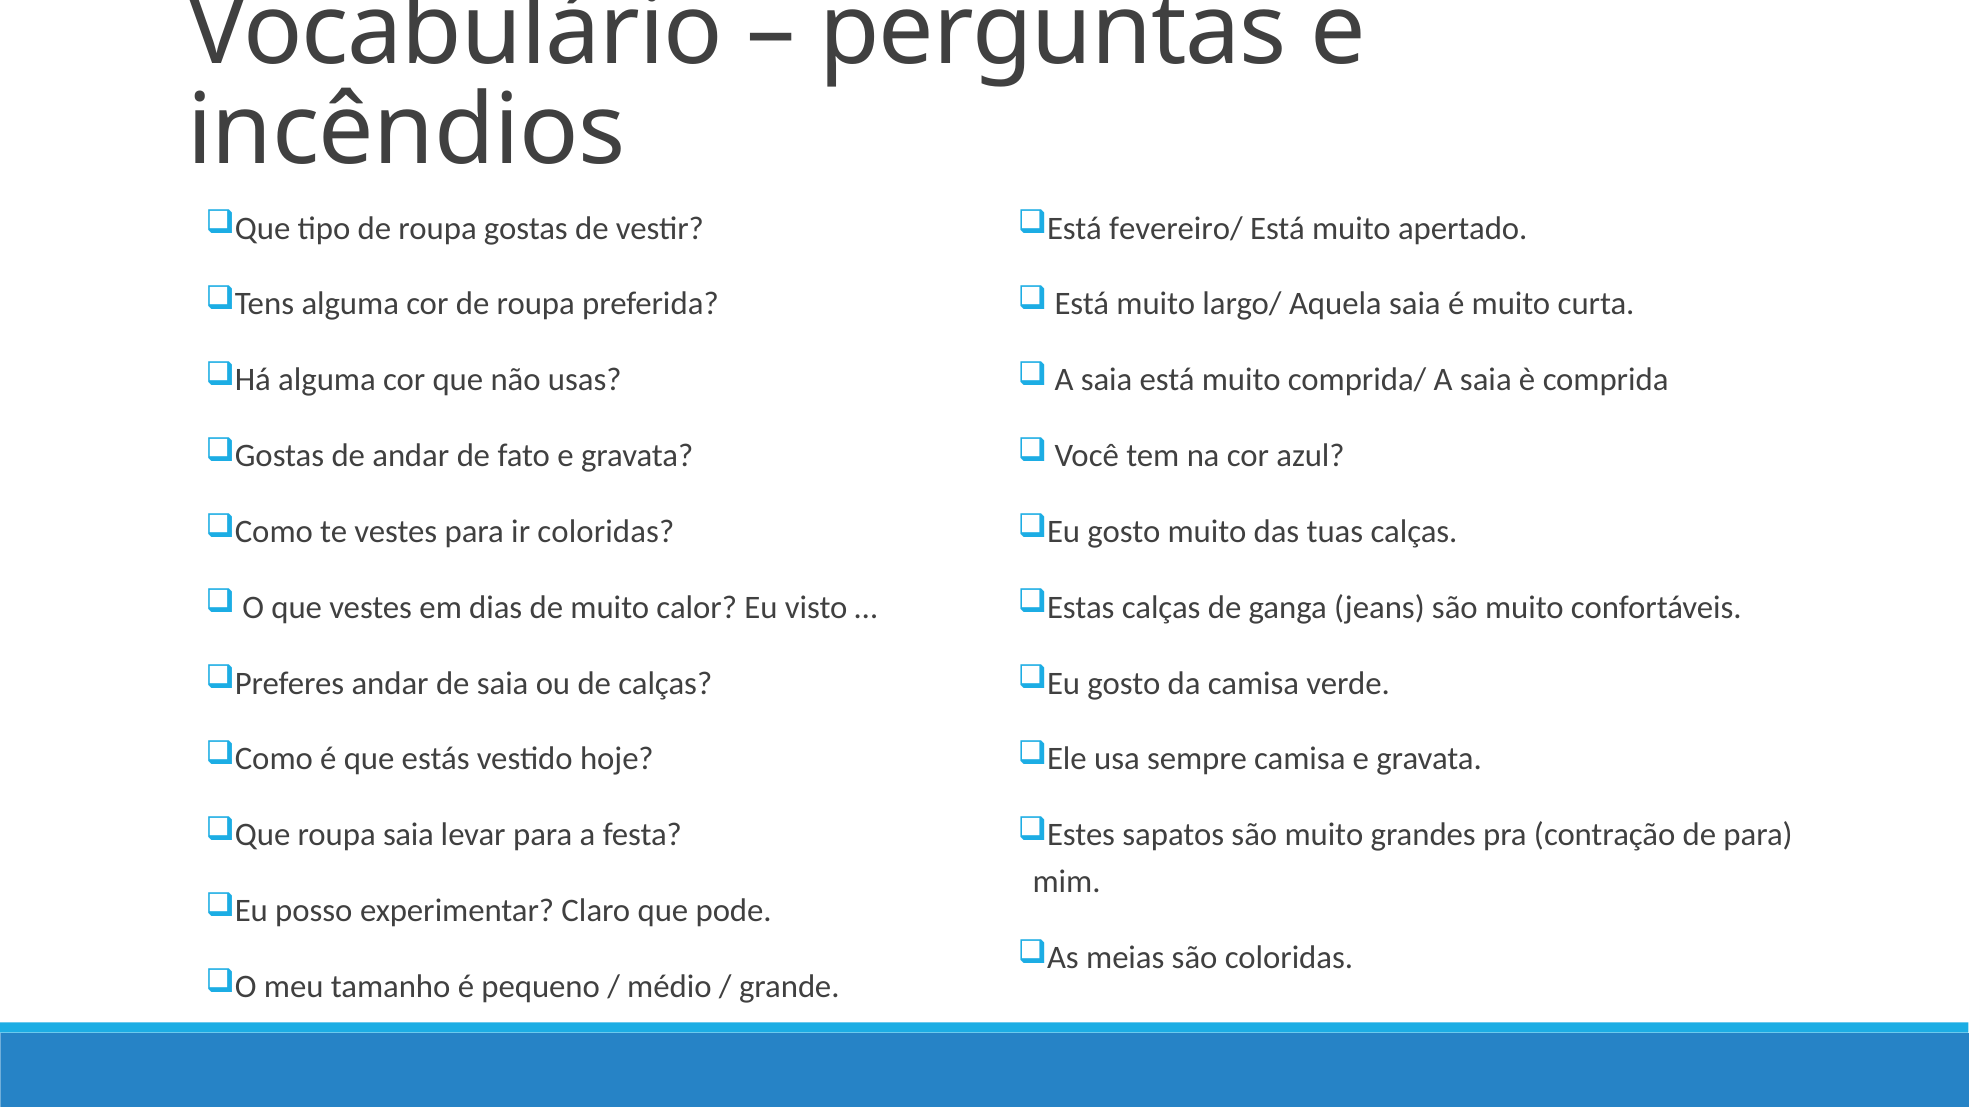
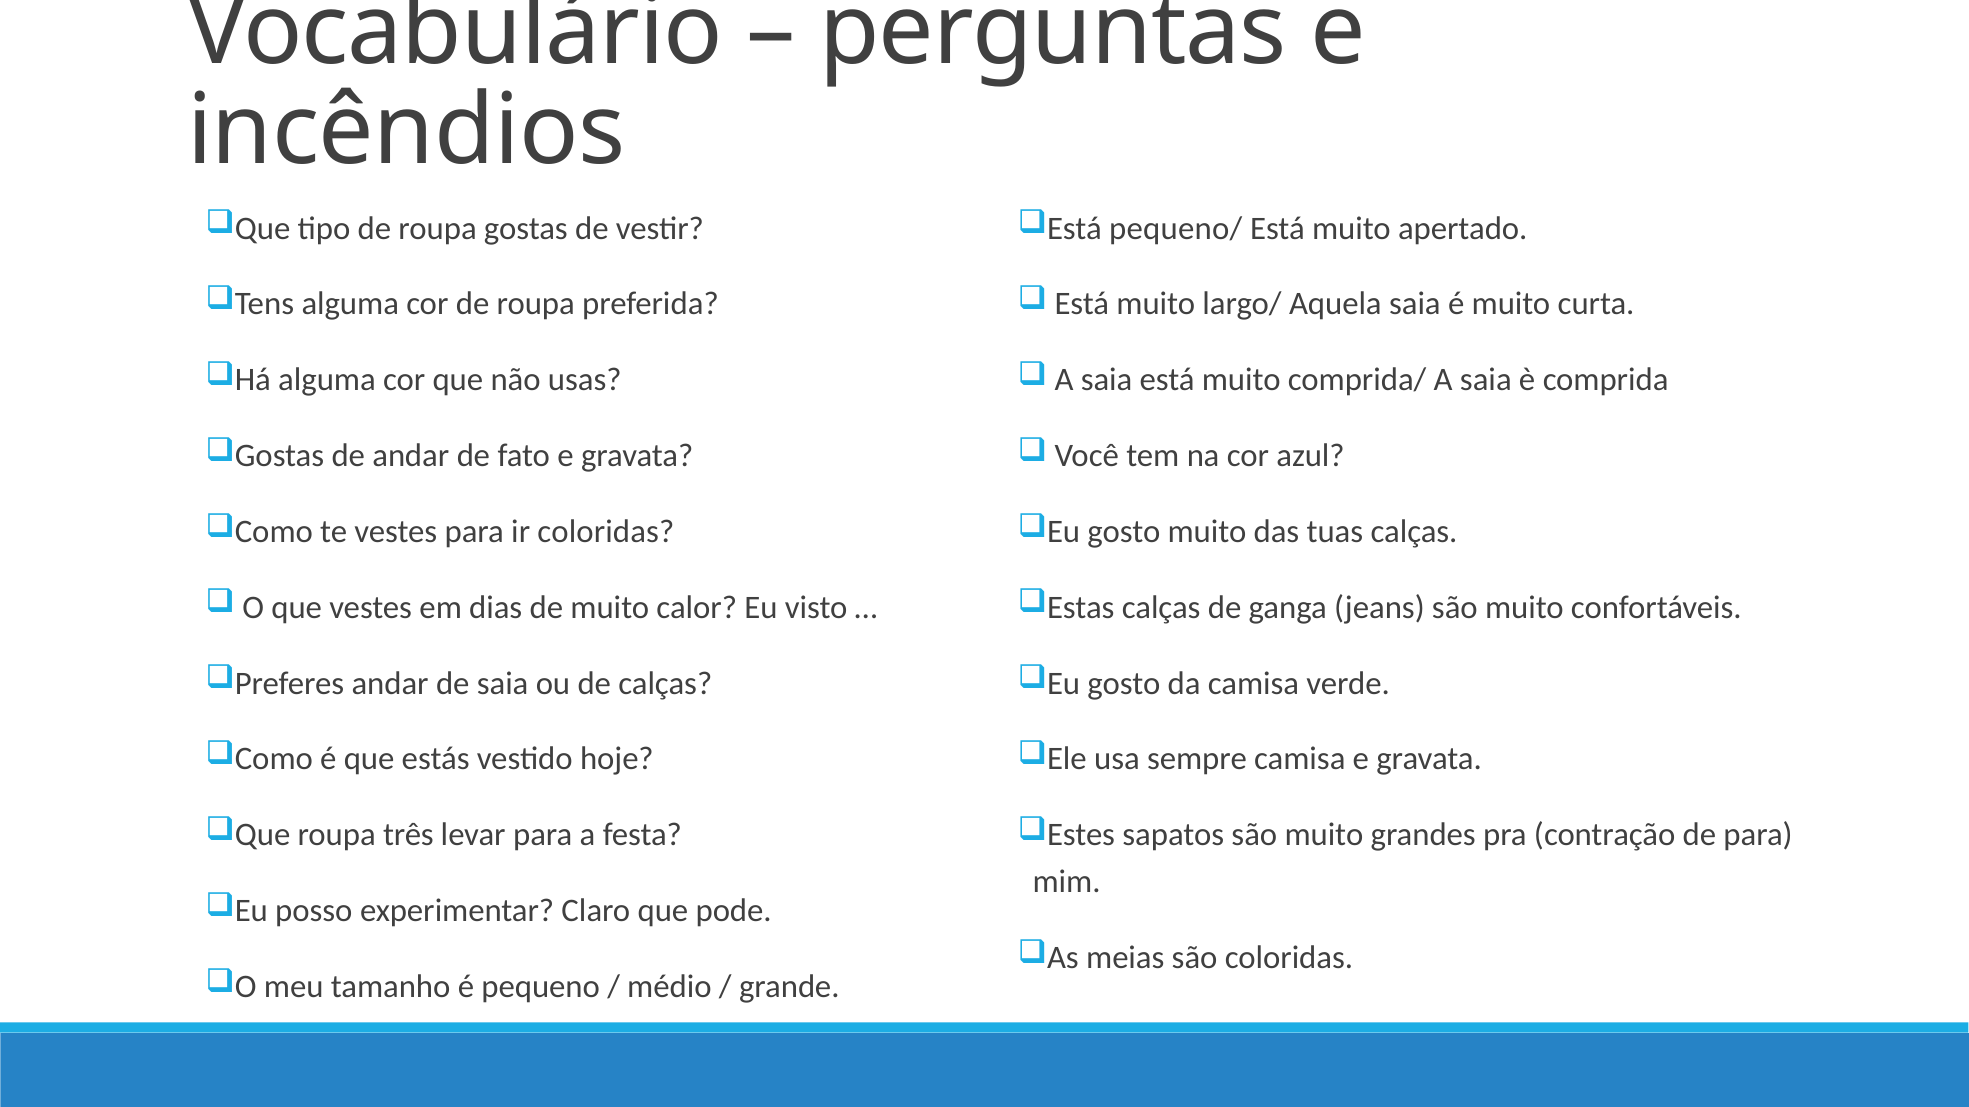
fevereiro/: fevereiro/ -> pequeno/
roupa saia: saia -> três
